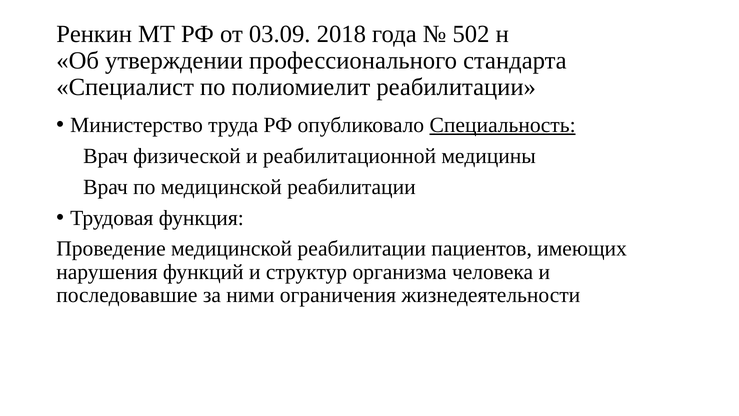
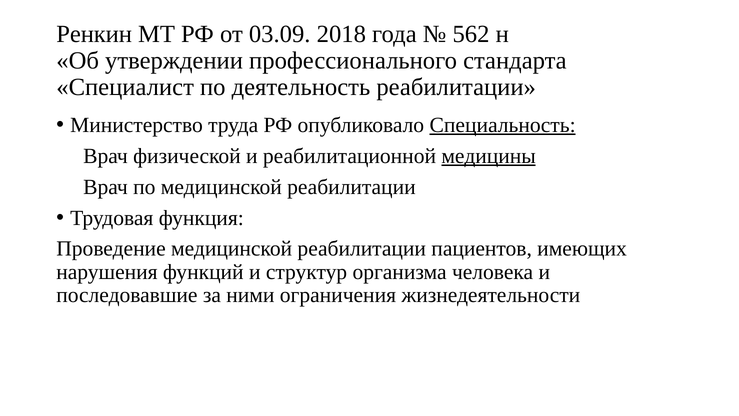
502: 502 -> 562
полиомиелит: полиомиелит -> деятельность
медицины underline: none -> present
